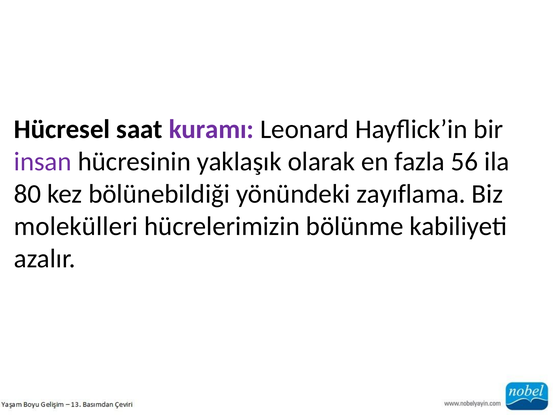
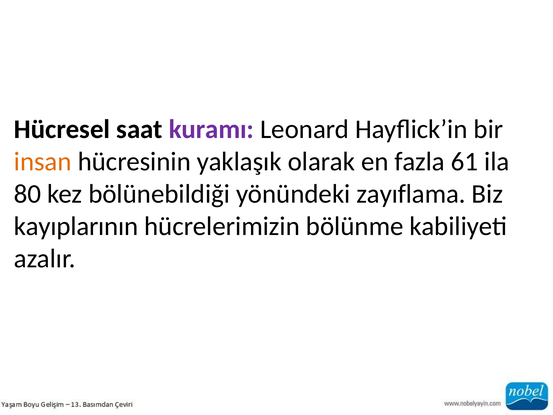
insan colour: purple -> orange
56: 56 -> 61
molekülleri: molekülleri -> kayıplarının
